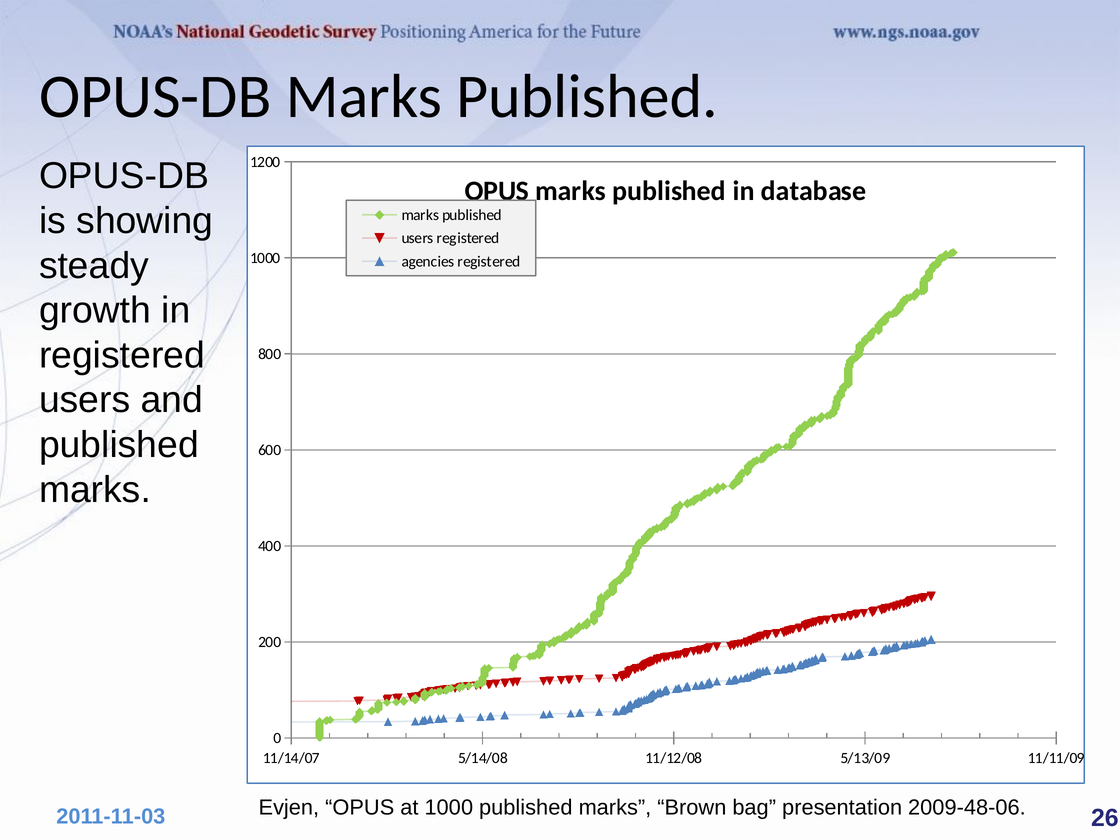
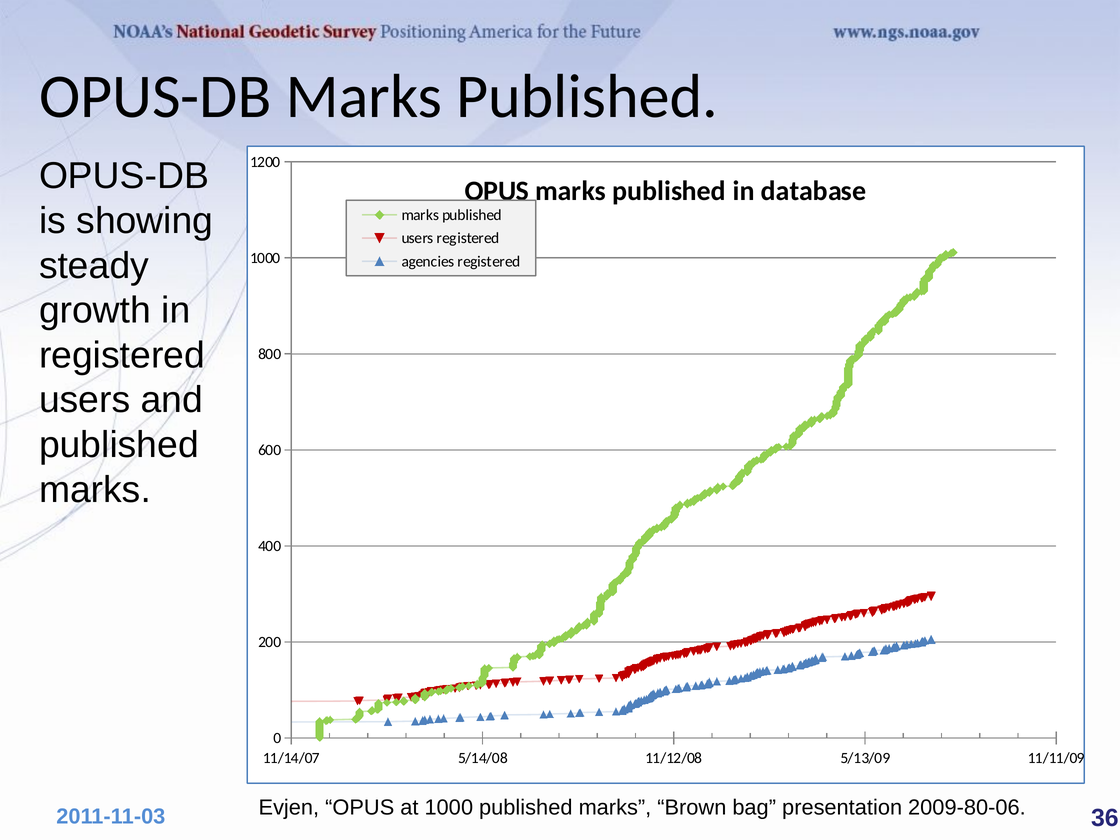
2009-48-06: 2009-48-06 -> 2009-80-06
26: 26 -> 36
